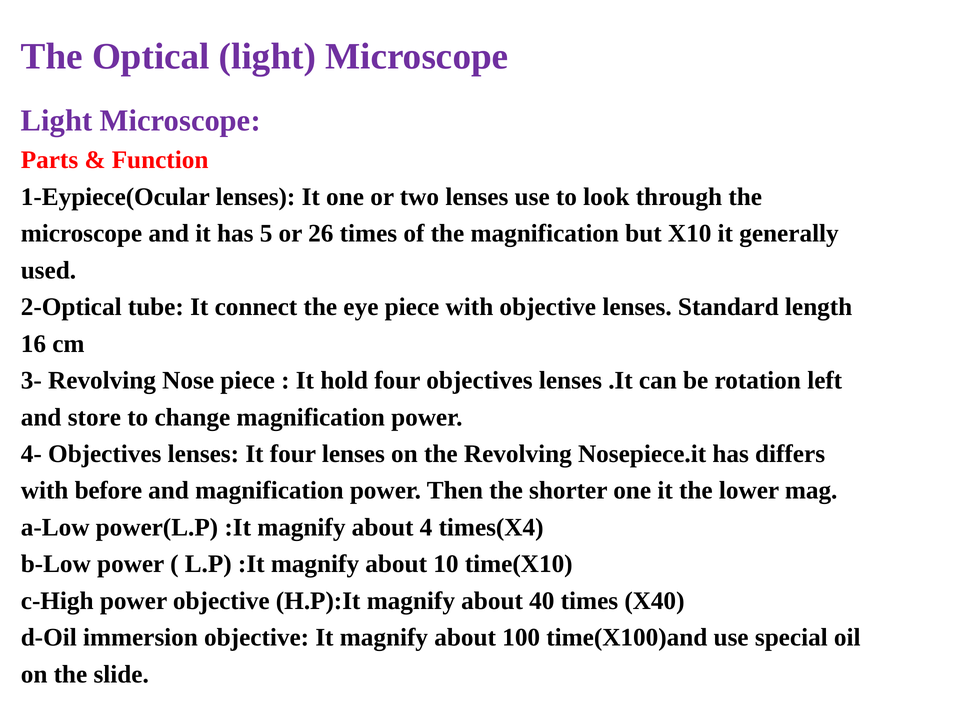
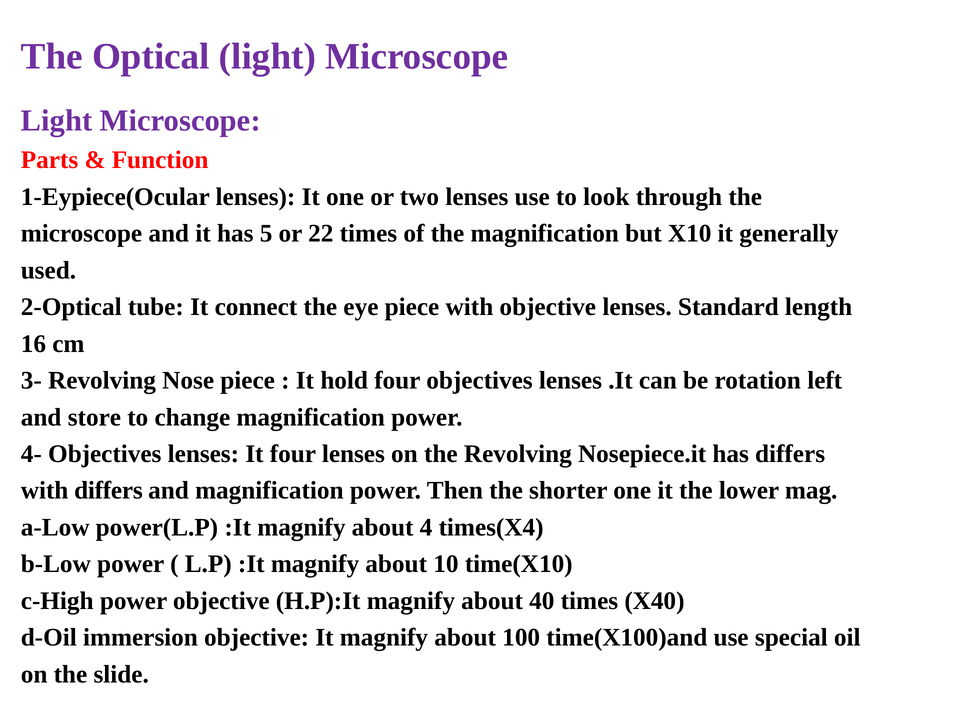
26: 26 -> 22
with before: before -> differs
